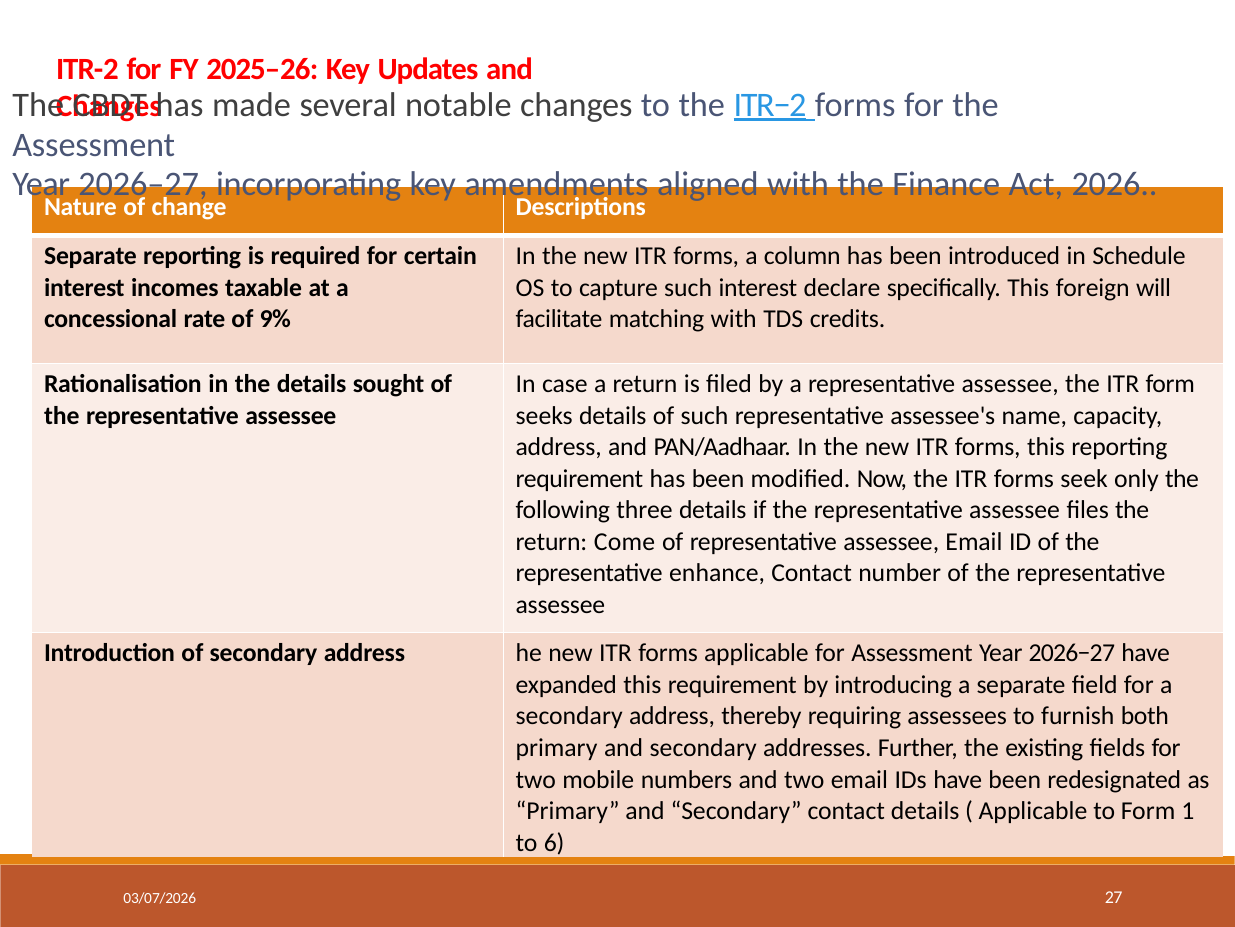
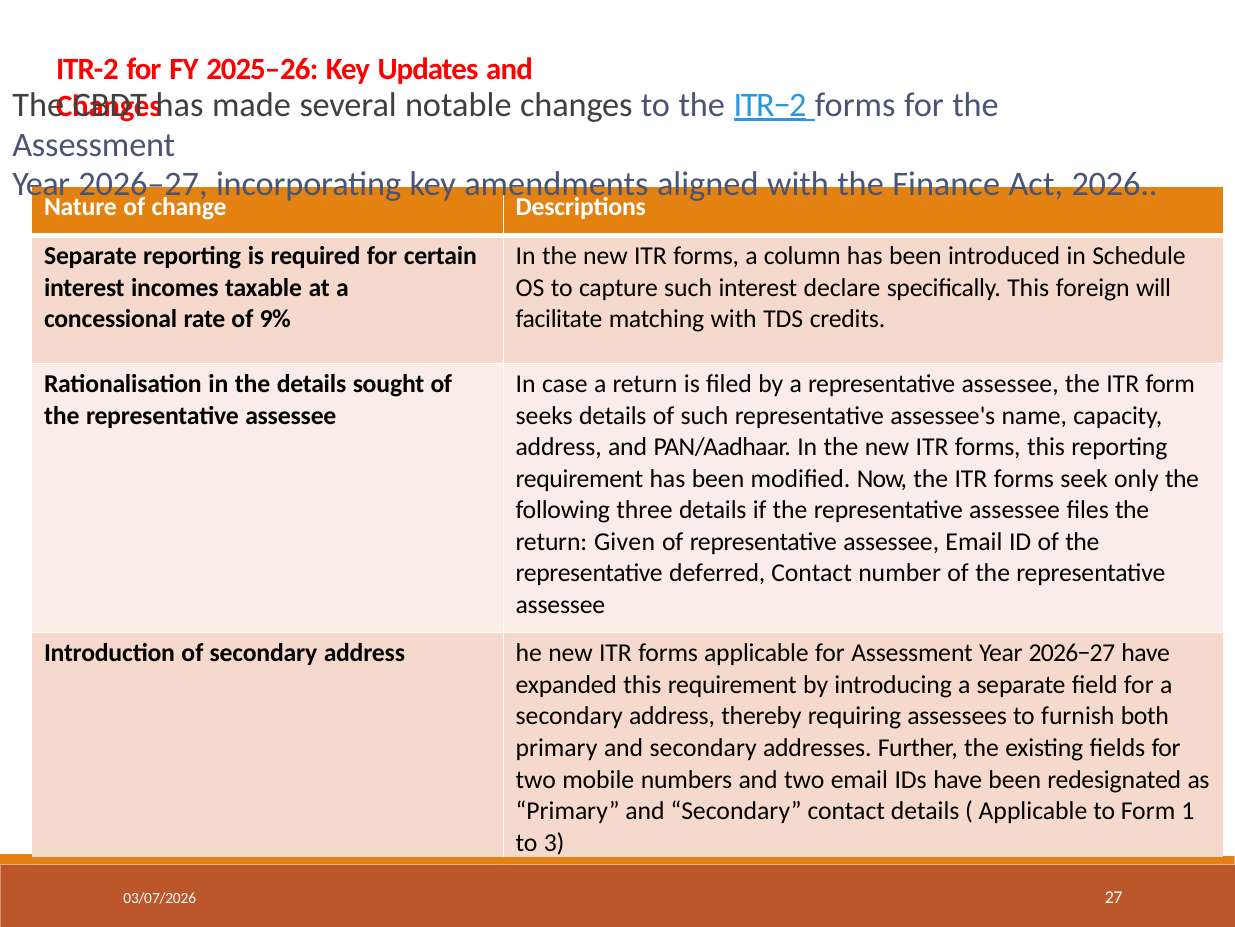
Come: Come -> Given
enhance: enhance -> deferred
6: 6 -> 3
